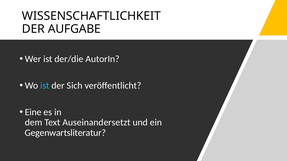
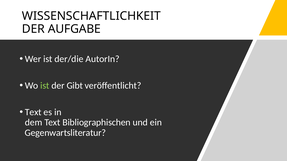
ist at (45, 86) colour: light blue -> light green
Sich: Sich -> Gibt
Eine at (33, 112): Eine -> Text
Auseinandersetzt: Auseinandersetzt -> Bibliographischen
